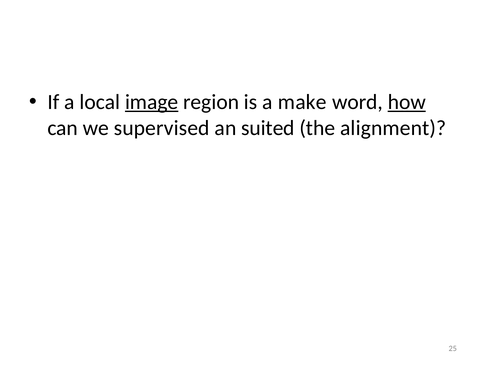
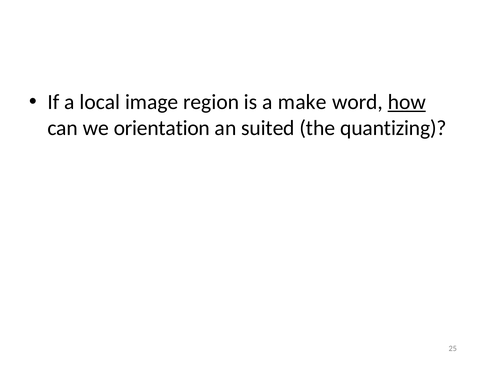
image underline: present -> none
supervised: supervised -> orientation
alignment: alignment -> quantizing
